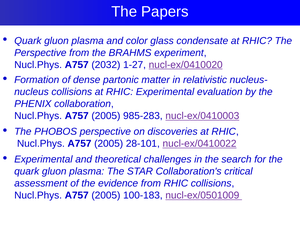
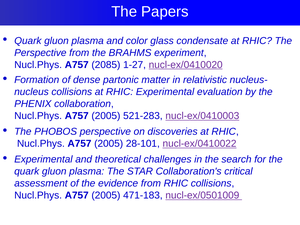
2032: 2032 -> 2085
985-283: 985-283 -> 521-283
100-183: 100-183 -> 471-183
